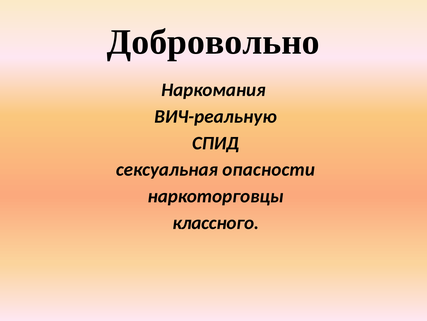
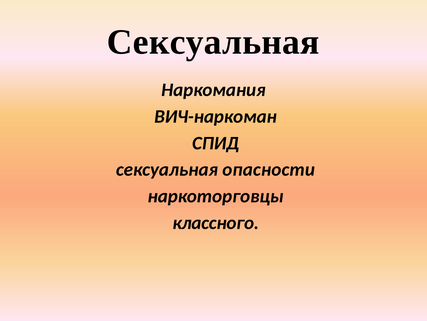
Добровольно at (213, 42): Добровольно -> Сексуальная
ВИЧ-реальную: ВИЧ-реальную -> ВИЧ-наркоман
